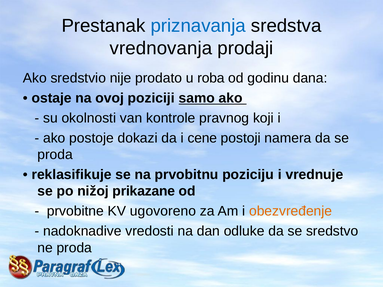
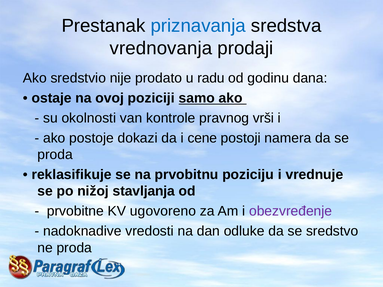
roba: roba -> radu
koji: koji -> vrši
prikazane: prikazane -> stavljanja
obezvređenje colour: orange -> purple
